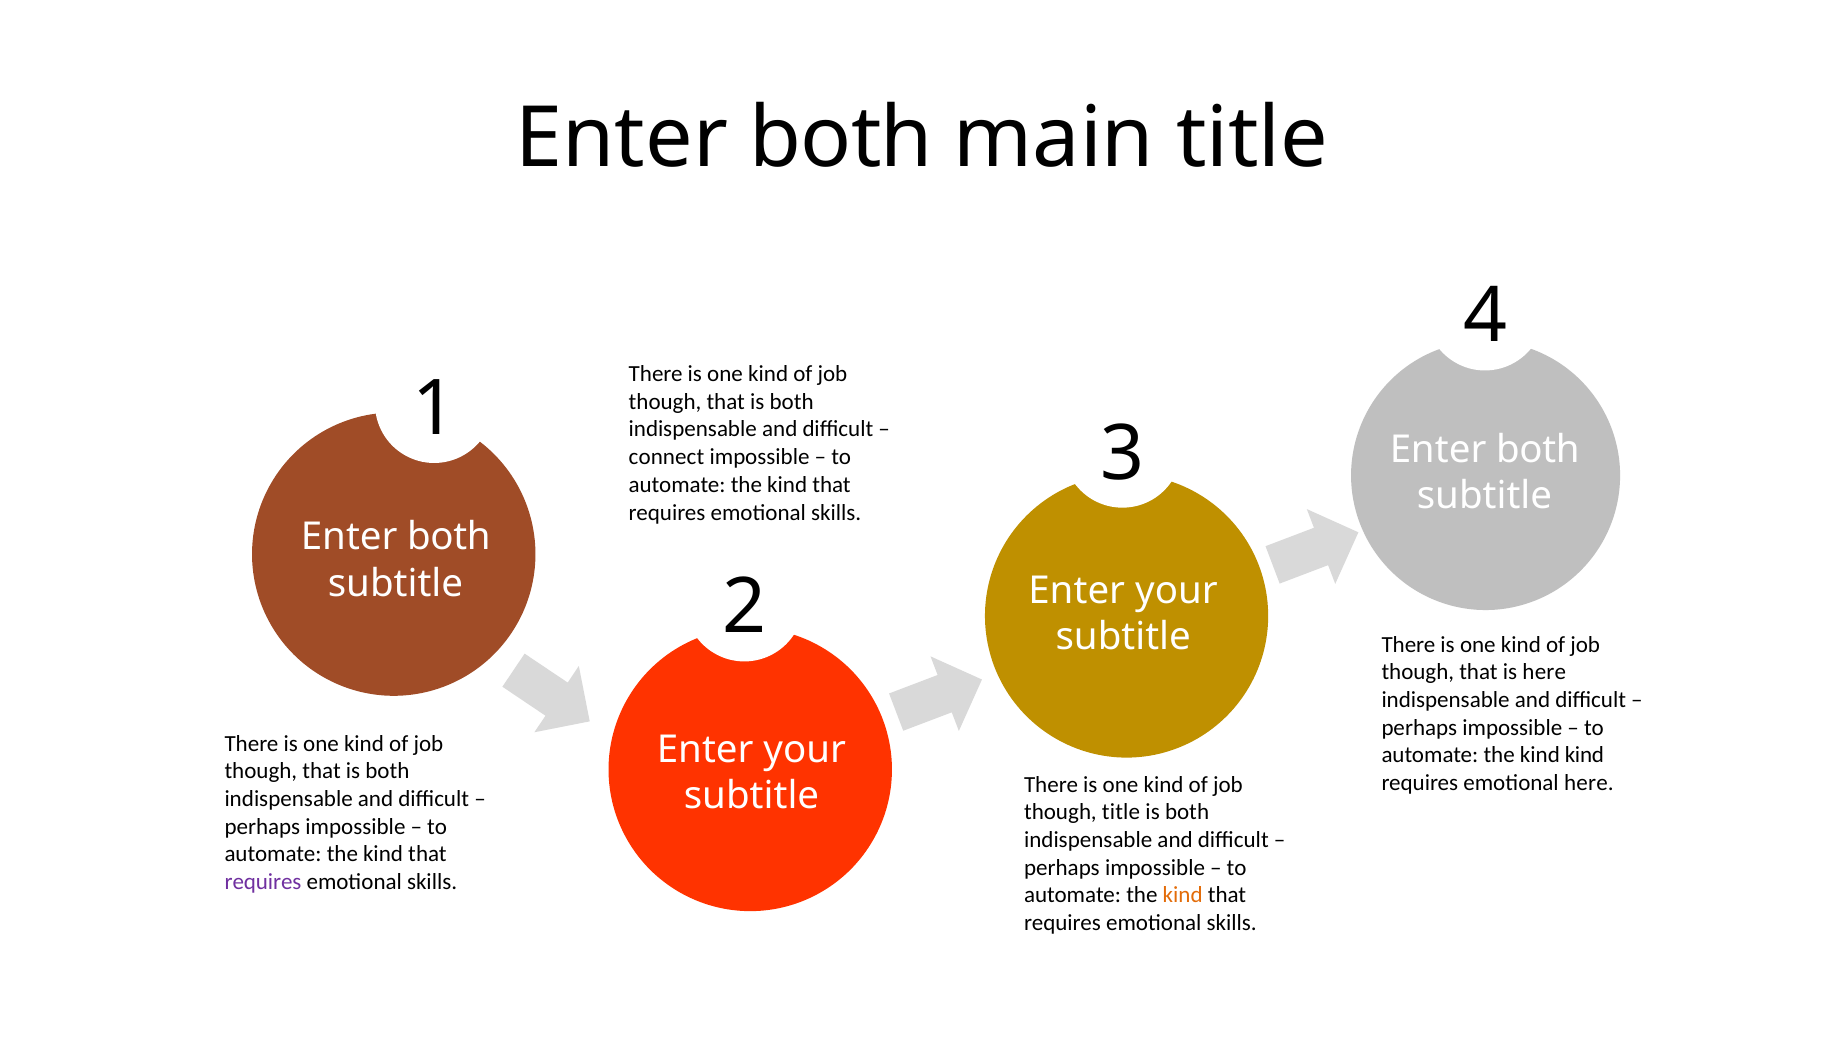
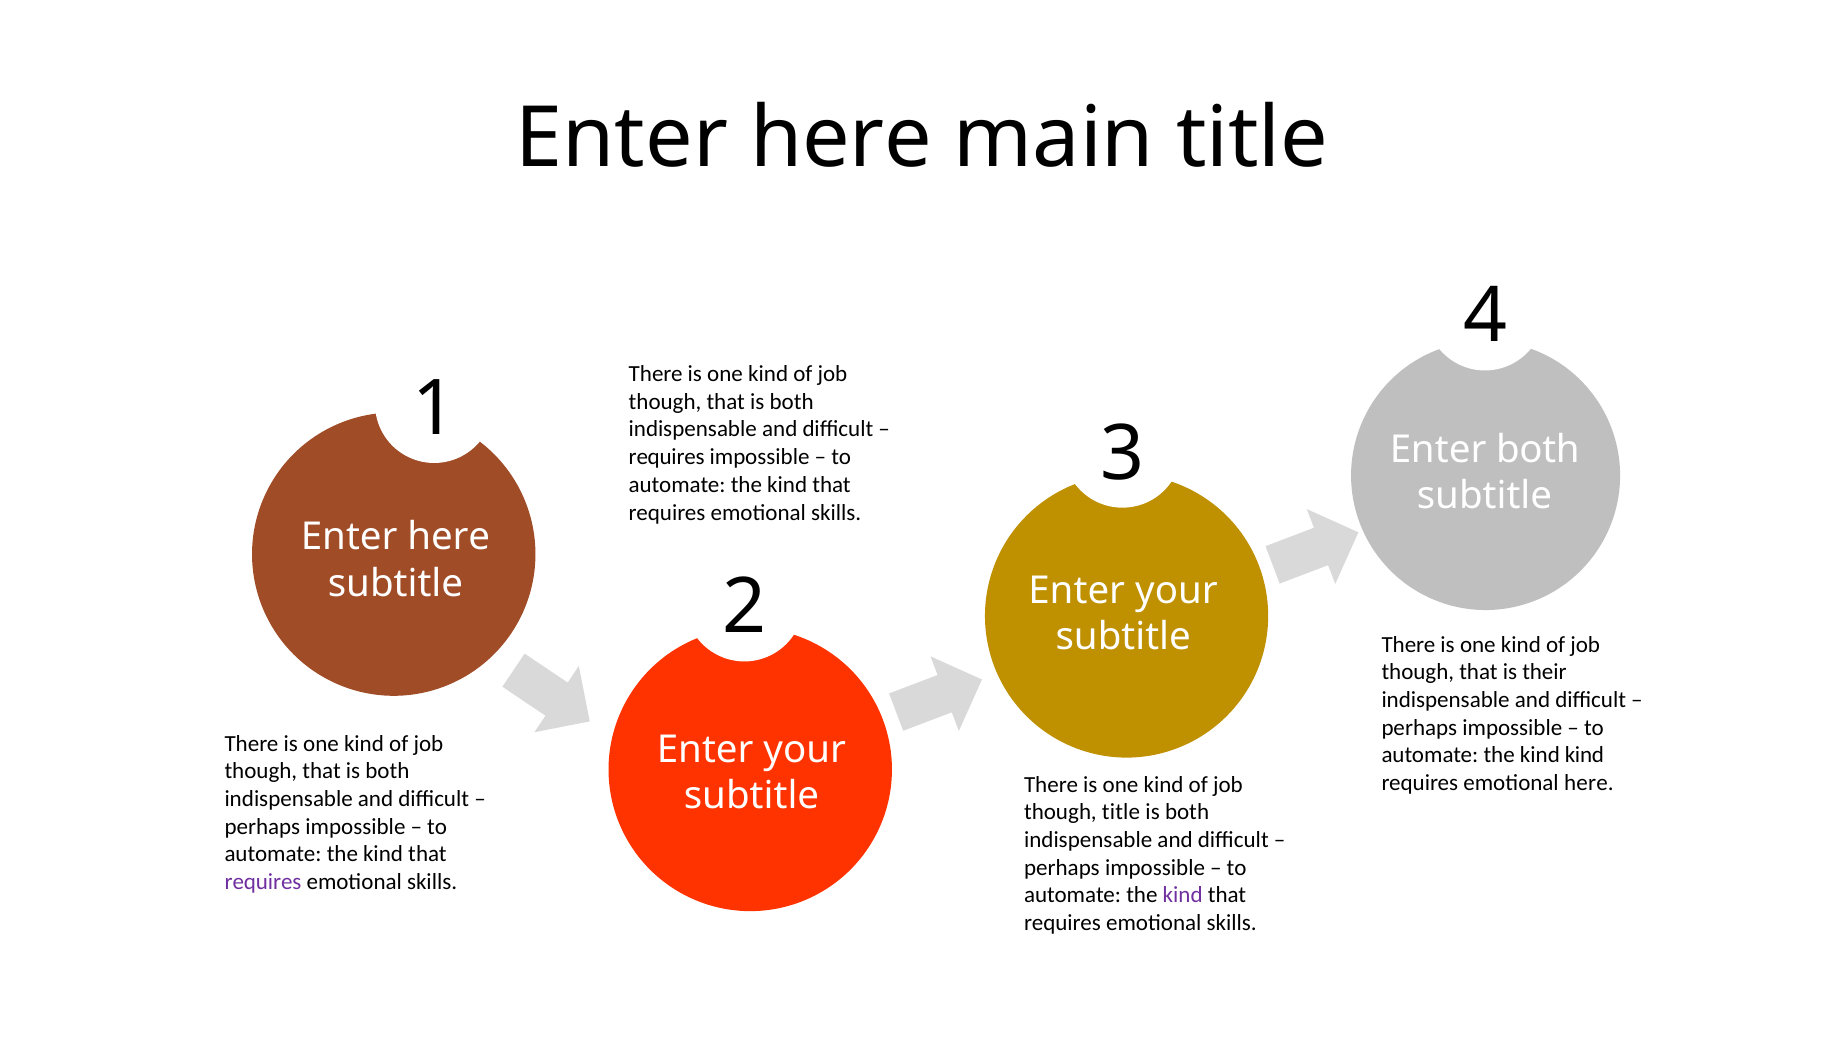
both at (841, 139): both -> here
connect at (666, 457): connect -> requires
both at (449, 537): both -> here
is here: here -> their
kind at (1183, 895) colour: orange -> purple
